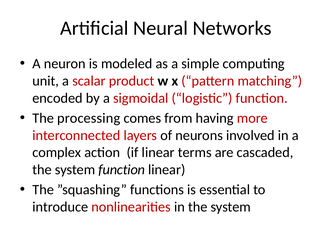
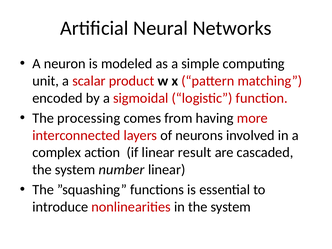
terms: terms -> result
system function: function -> number
